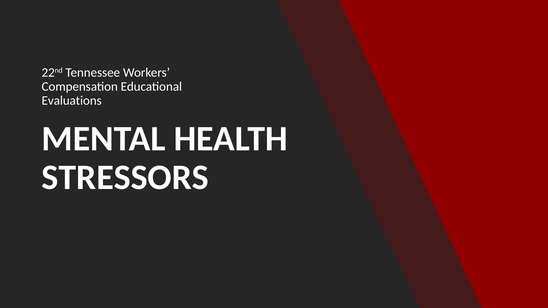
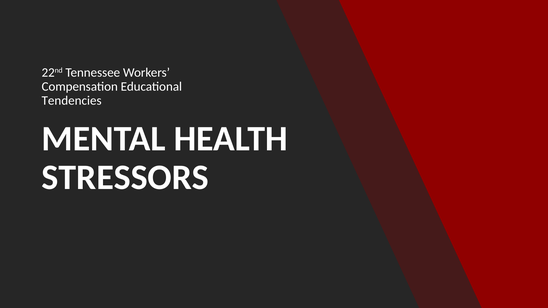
Evaluations: Evaluations -> Tendencies
